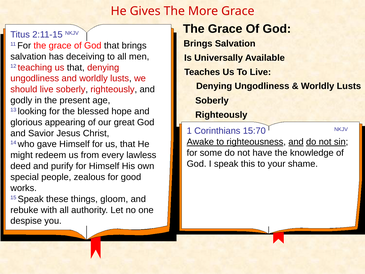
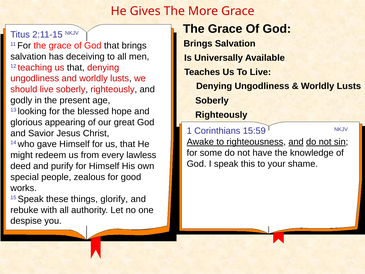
15:70: 15:70 -> 15:59
gloom: gloom -> glorify
